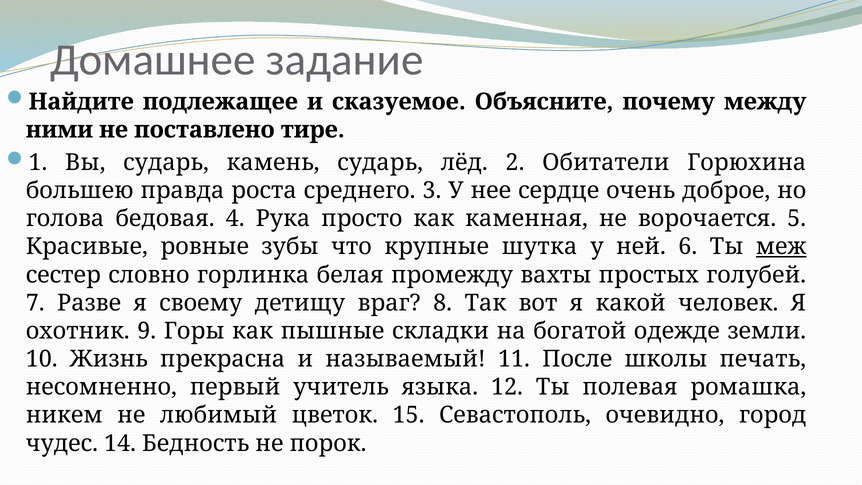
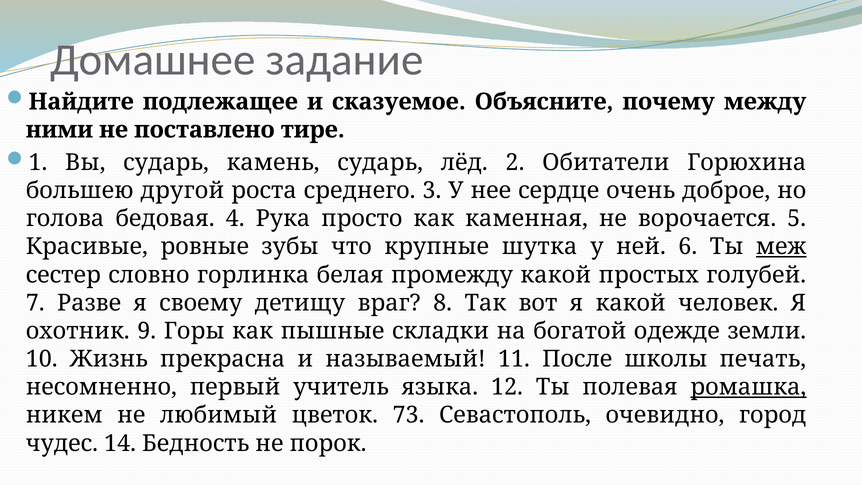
правда: правда -> другой
промежду вахты: вахты -> какой
ромашка underline: none -> present
15: 15 -> 73
